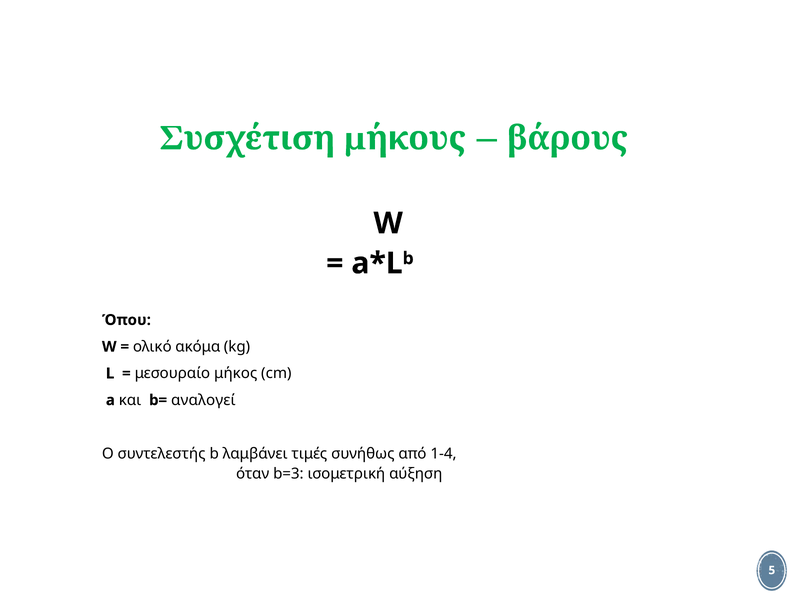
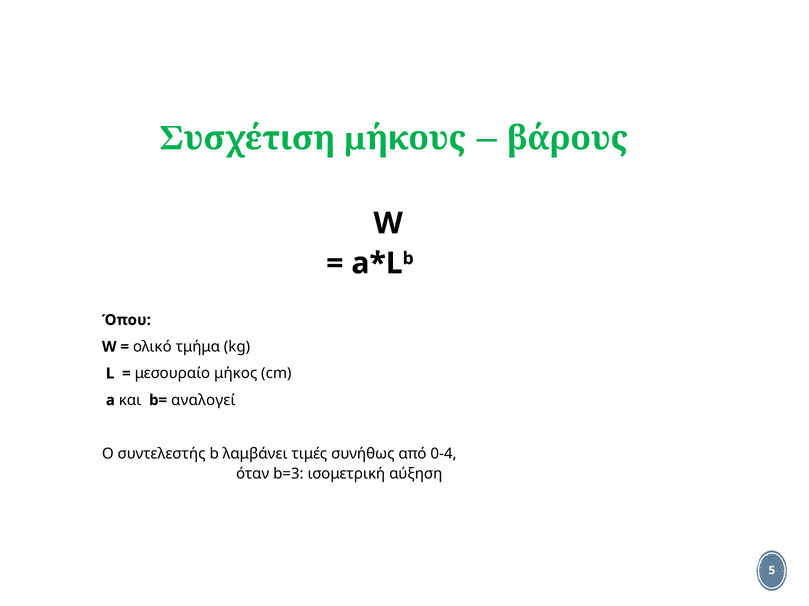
ακόμα: ακόμα -> τμήμα
1-4: 1-4 -> 0-4
